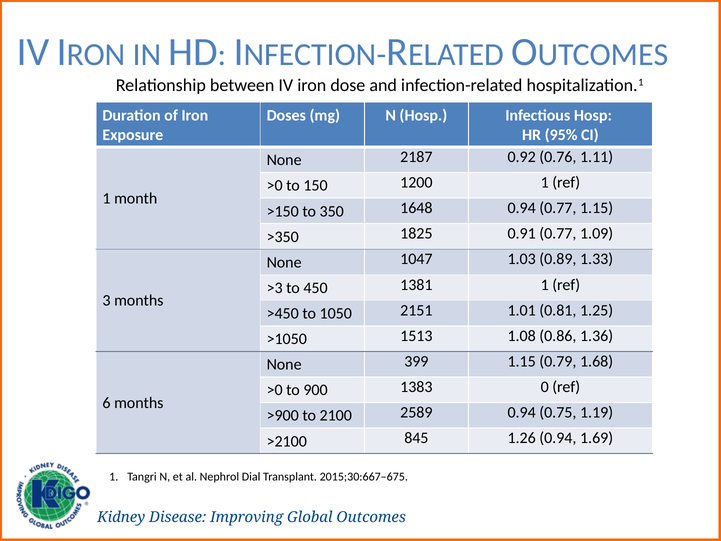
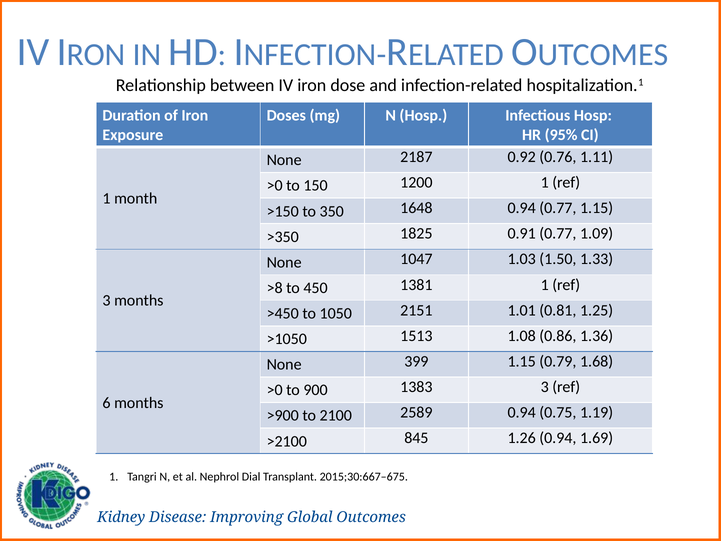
0.89: 0.89 -> 1.50
>3: >3 -> >8
1383 0: 0 -> 3
